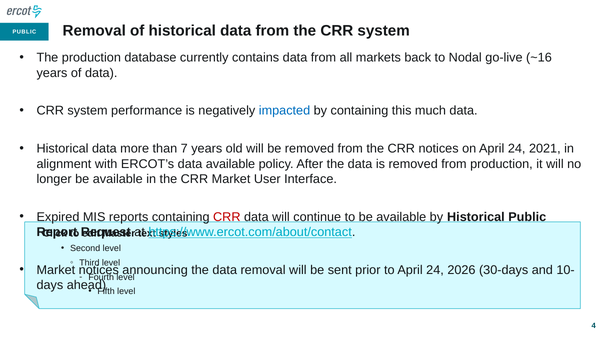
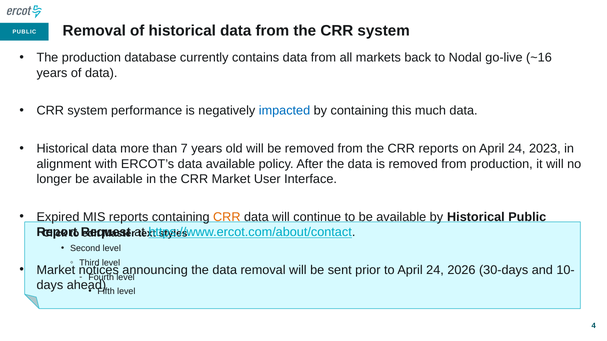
CRR notices: notices -> reports
2021: 2021 -> 2023
CRR at (227, 217) colour: red -> orange
